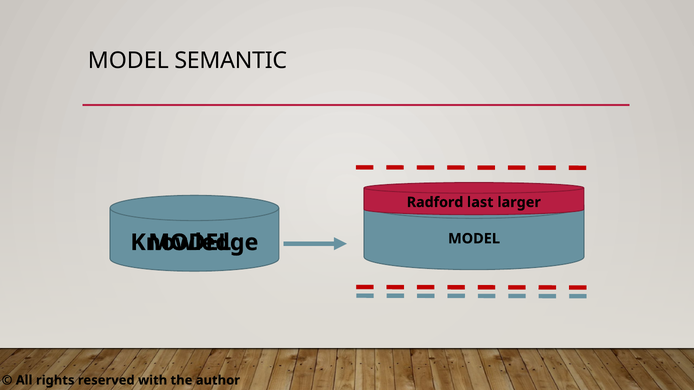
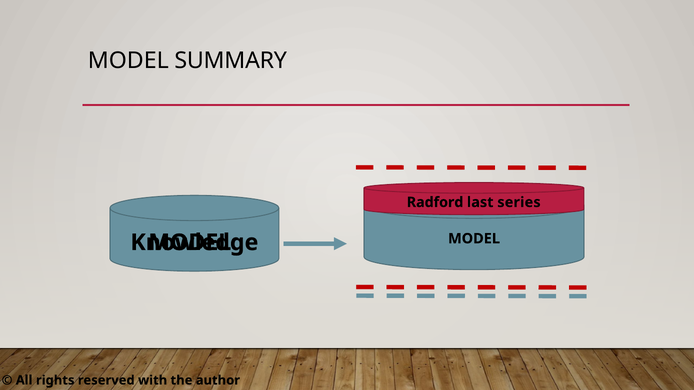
SEMANTIC: SEMANTIC -> SUMMARY
larger: larger -> series
